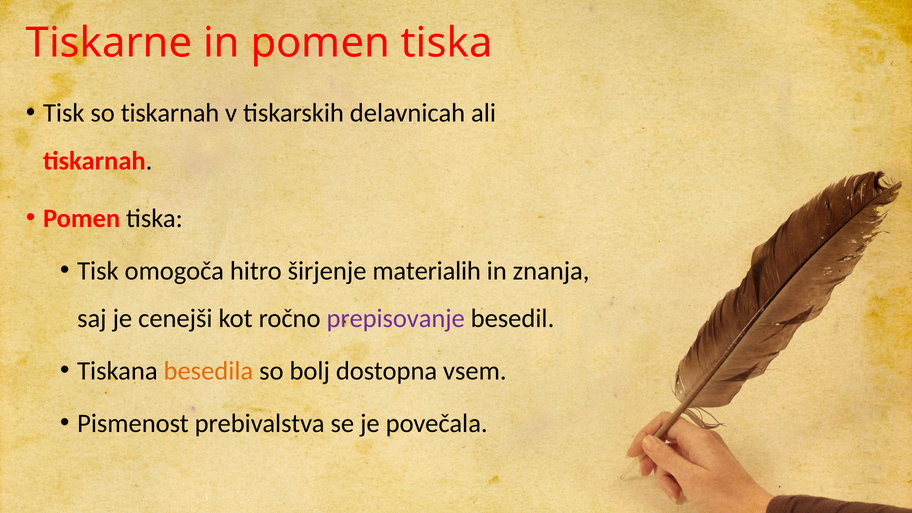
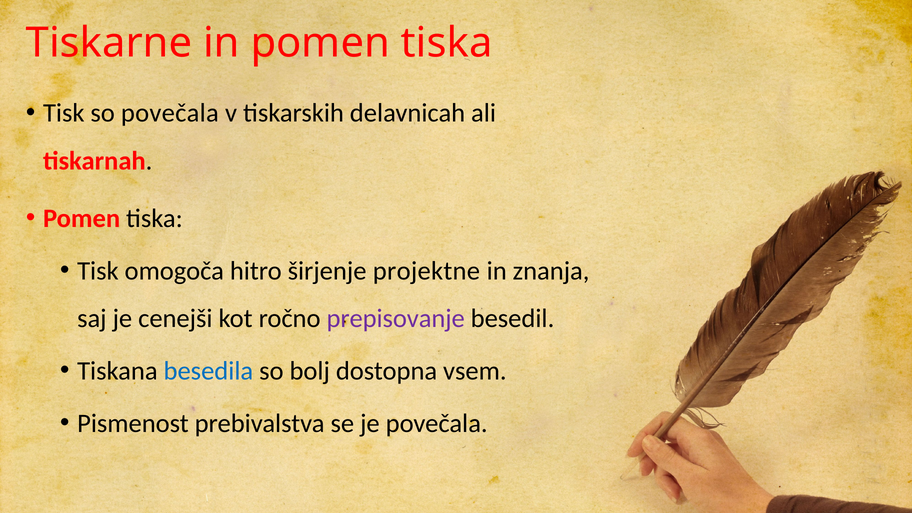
so tiskarnah: tiskarnah -> povečala
materialih: materialih -> projektne
besedila colour: orange -> blue
